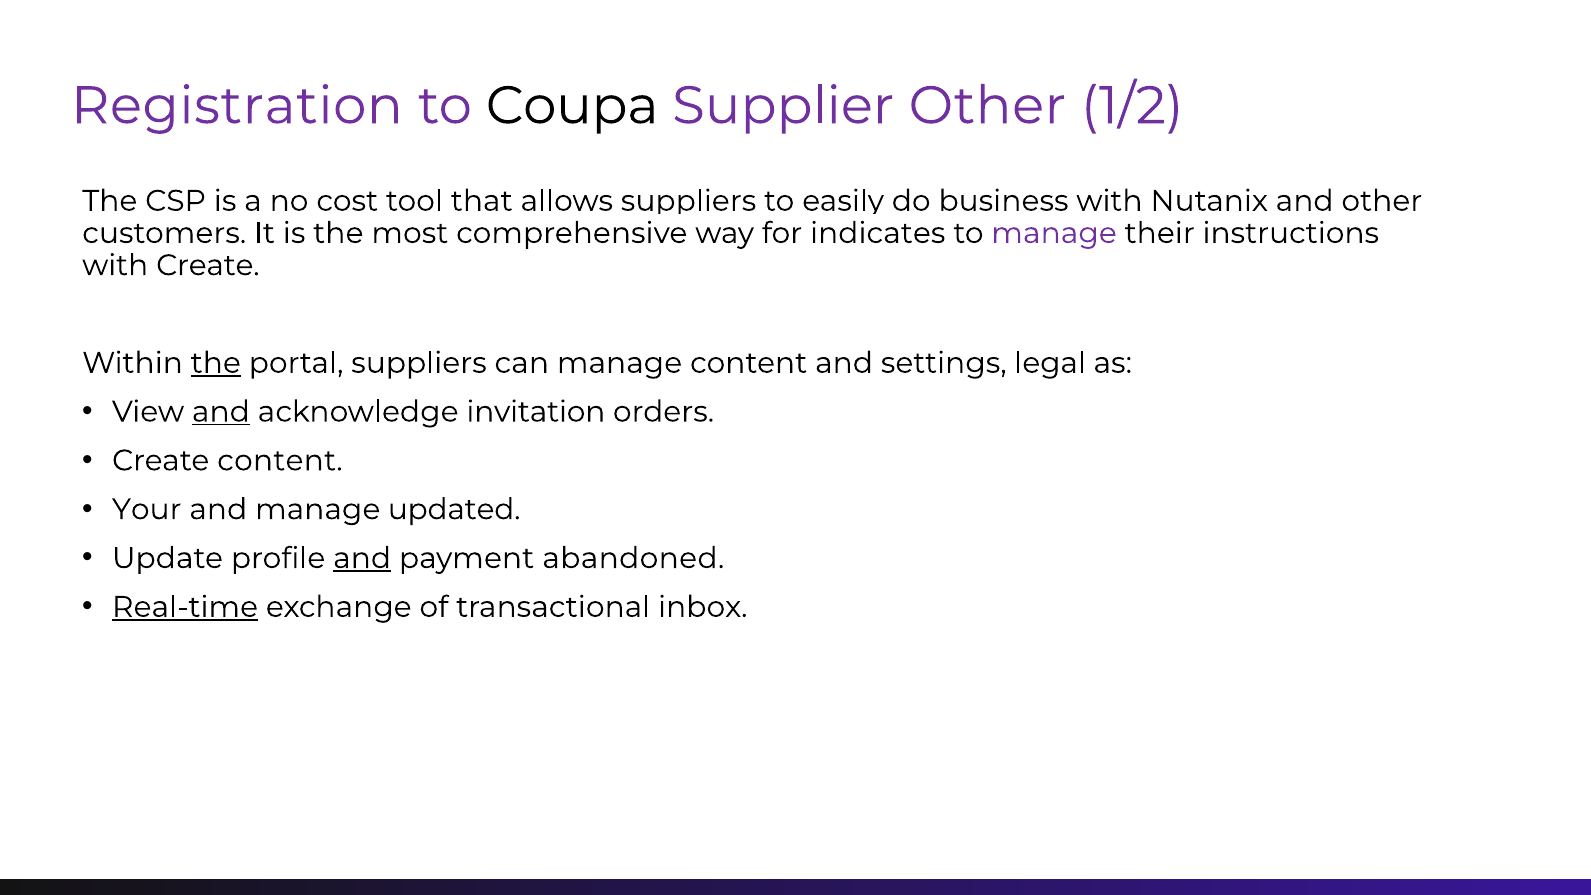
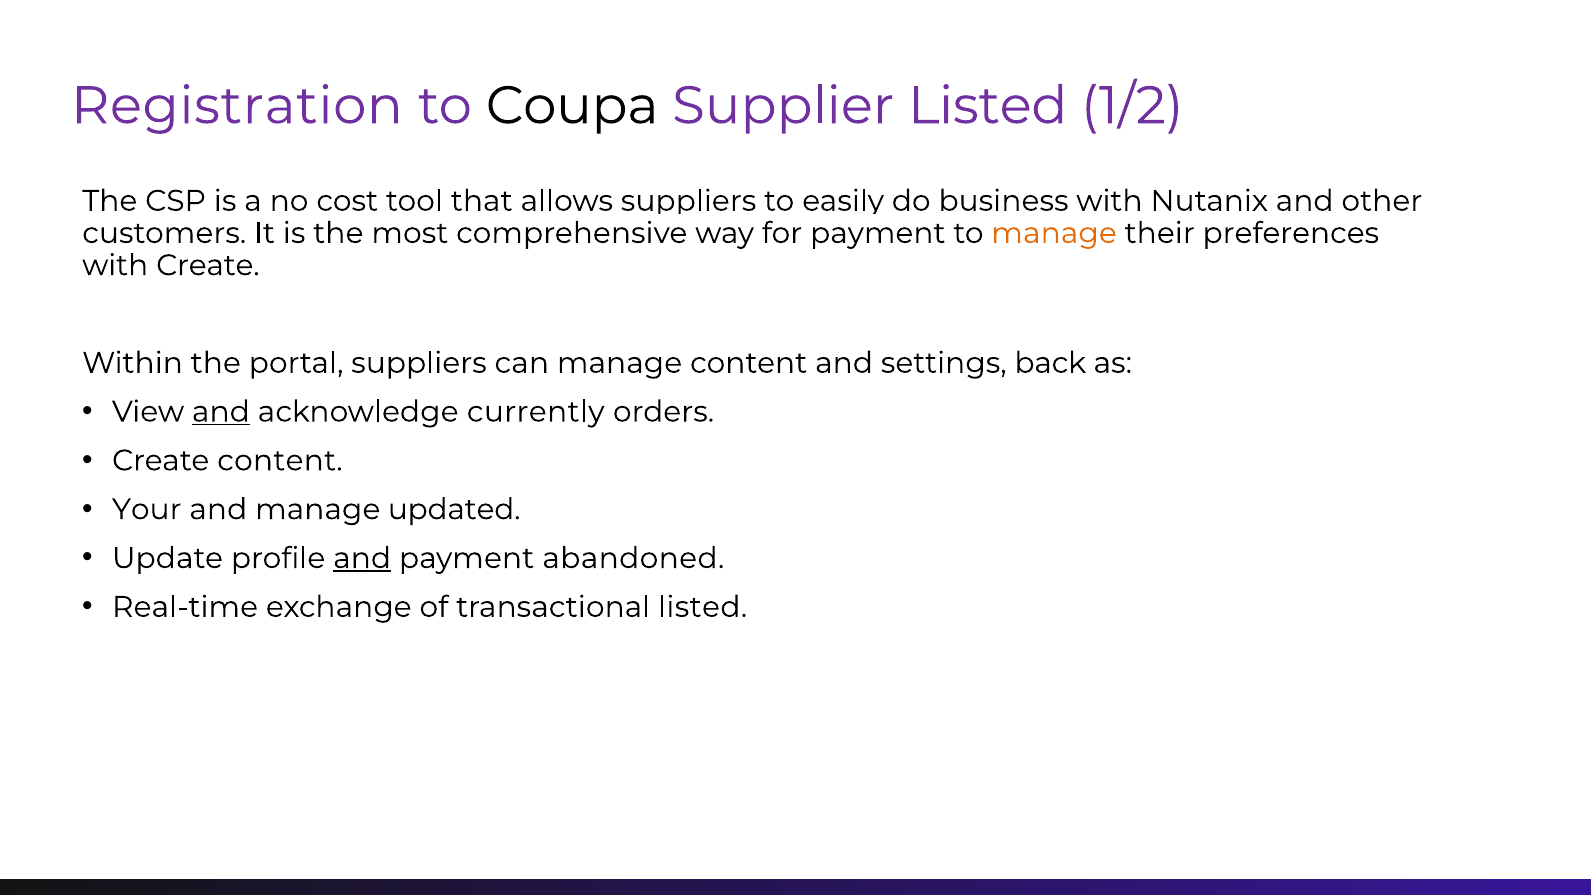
Supplier Other: Other -> Listed
for indicates: indicates -> payment
manage at (1054, 233) colour: purple -> orange
instructions: instructions -> preferences
the at (216, 363) underline: present -> none
legal: legal -> back
invitation: invitation -> currently
Real-time underline: present -> none
transactional inbox: inbox -> listed
